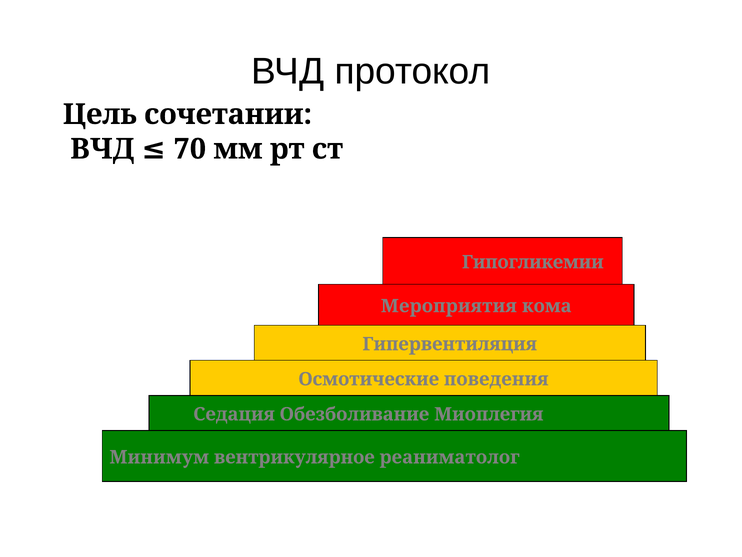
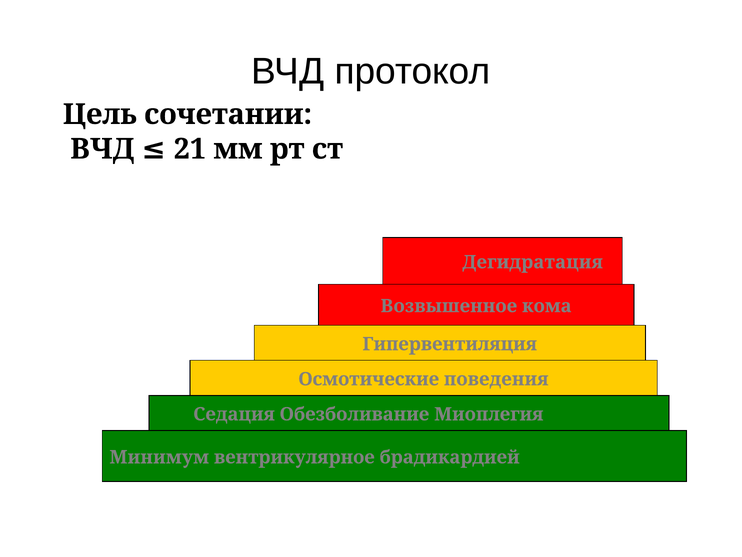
70: 70 -> 21
Гипогликемии: Гипогликемии -> Дегидратация
Мероприятия: Мероприятия -> Возвышенное
реаниматолог: реаниматолог -> брадикардией
